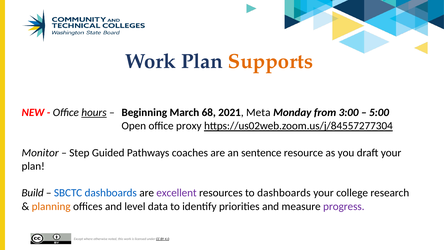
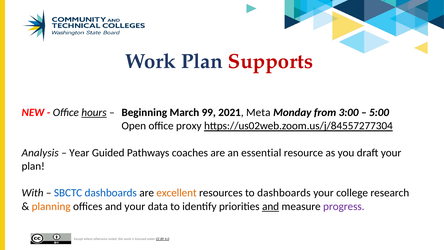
Supports colour: orange -> red
68: 68 -> 99
Monitor: Monitor -> Analysis
Step: Step -> Year
sentence: sentence -> essential
Build: Build -> With
excellent colour: purple -> orange
and level: level -> your
and at (271, 206) underline: none -> present
